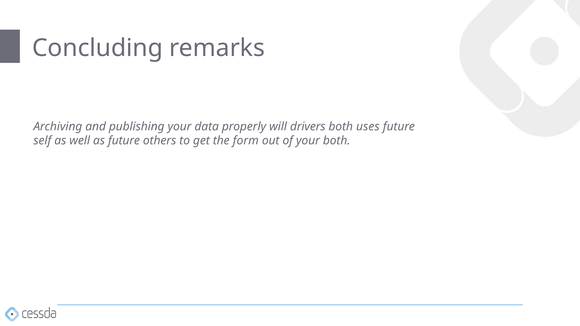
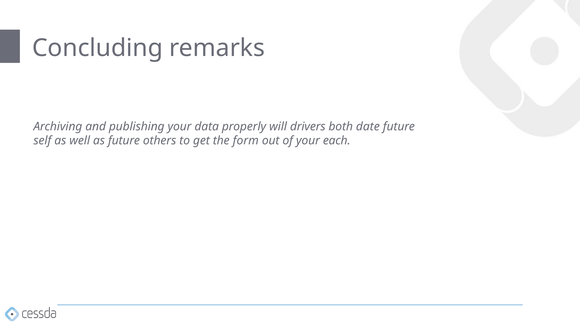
uses: uses -> date
your both: both -> each
